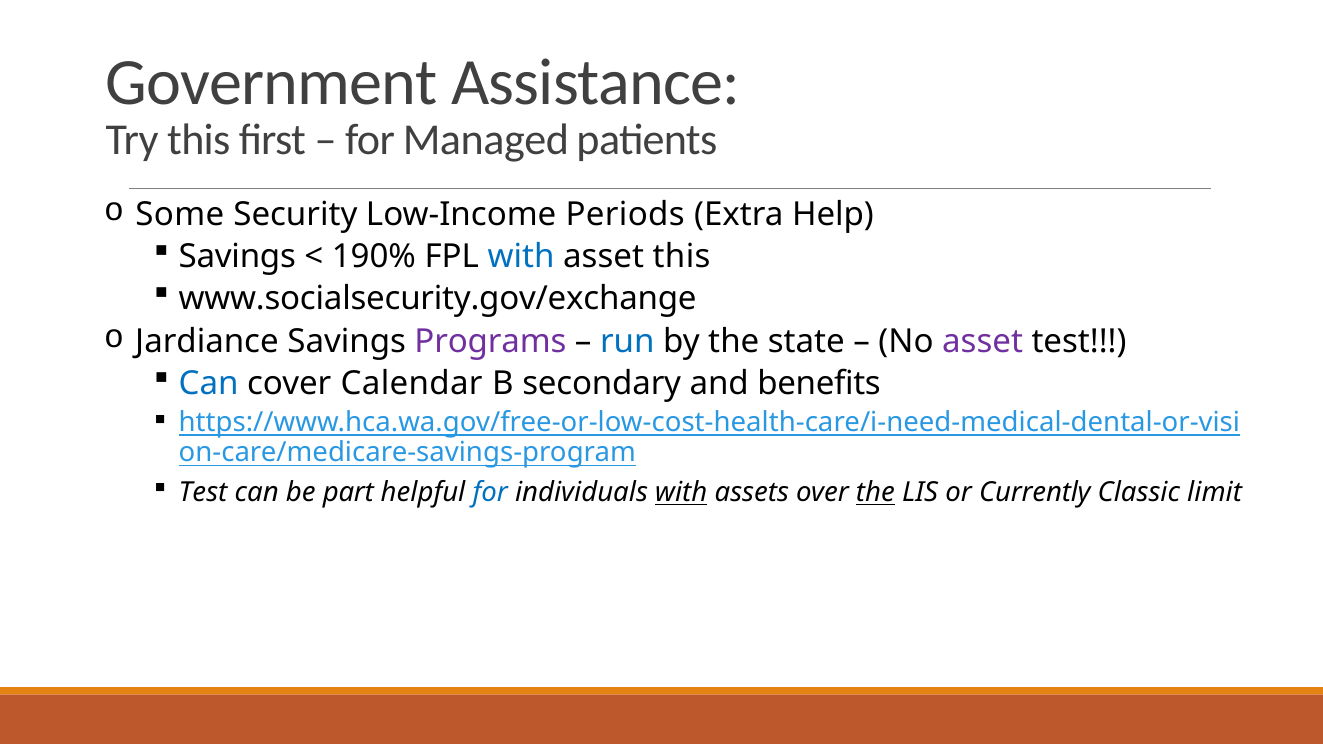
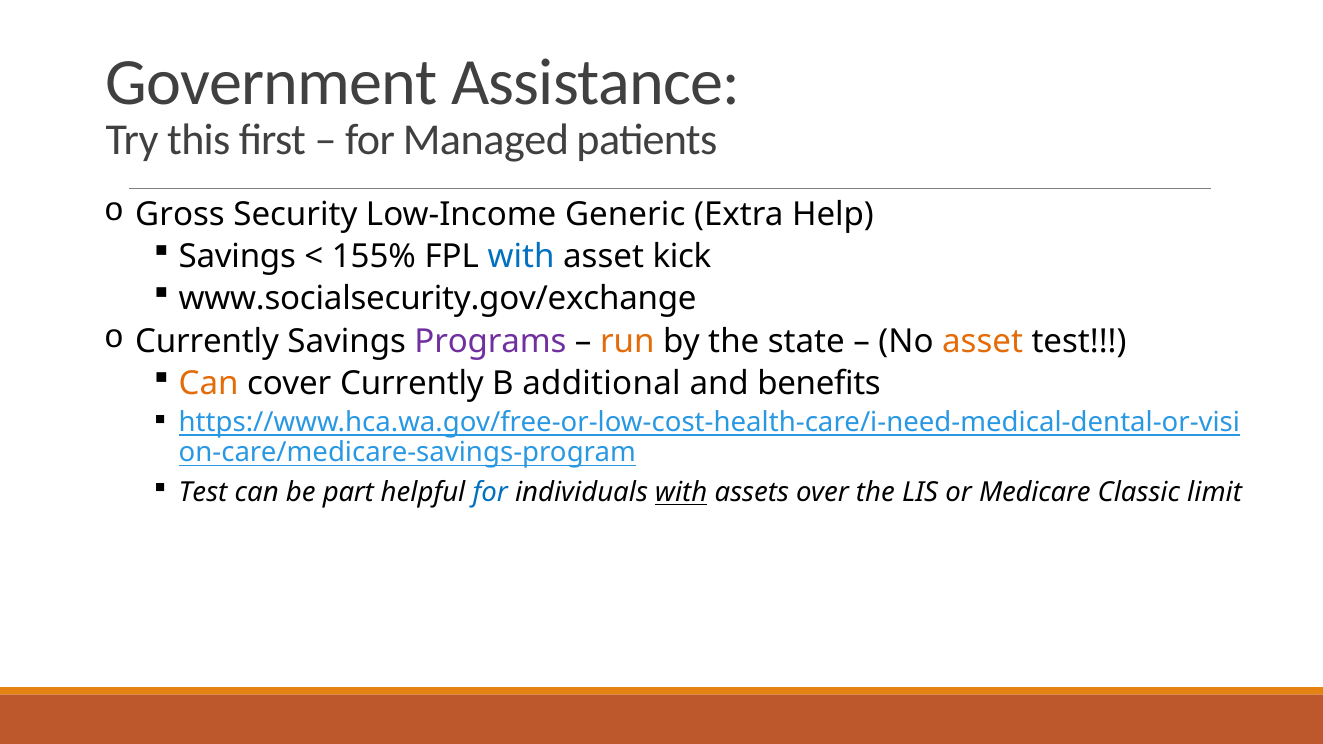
Some: Some -> Gross
Periods: Periods -> Generic
190%: 190% -> 155%
asset this: this -> kick
Jardiance at (207, 342): Jardiance -> Currently
run colour: blue -> orange
asset at (983, 342) colour: purple -> orange
Can at (209, 384) colour: blue -> orange
cover Calendar: Calendar -> Currently
secondary: secondary -> additional
the at (875, 493) underline: present -> none
Currently: Currently -> Medicare
